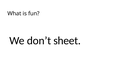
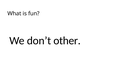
sheet: sheet -> other
